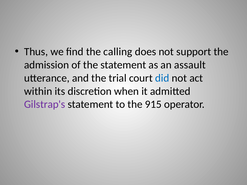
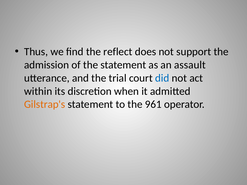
calling: calling -> reflect
Gilstrap's colour: purple -> orange
915: 915 -> 961
